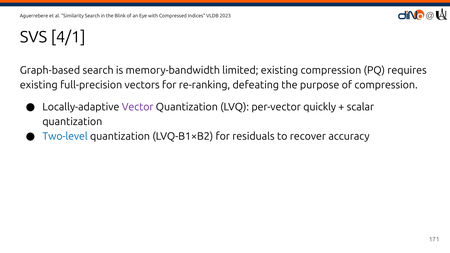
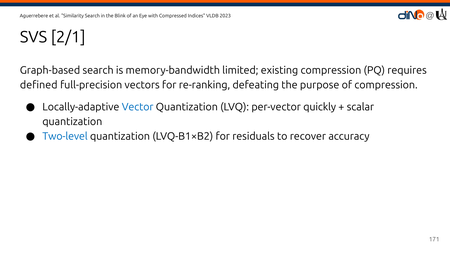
4/1: 4/1 -> 2/1
existing at (39, 85): existing -> defined
Vector colour: purple -> blue
